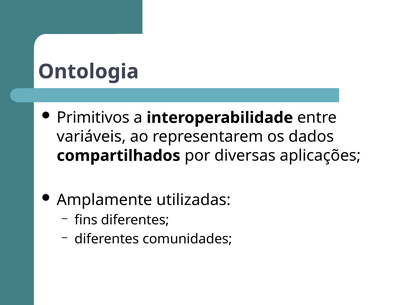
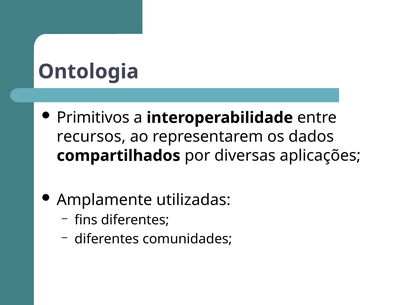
variáveis: variáveis -> recursos
